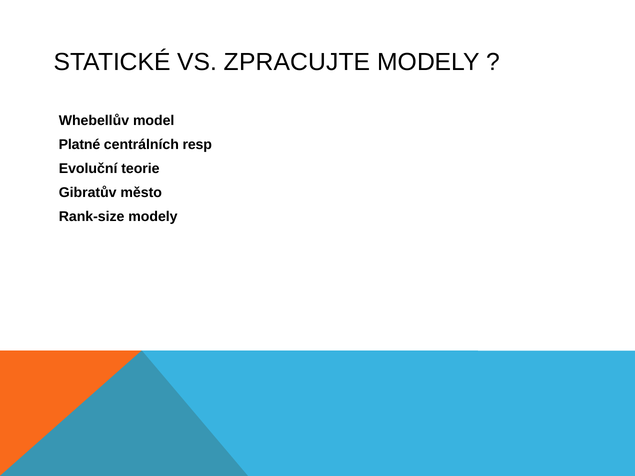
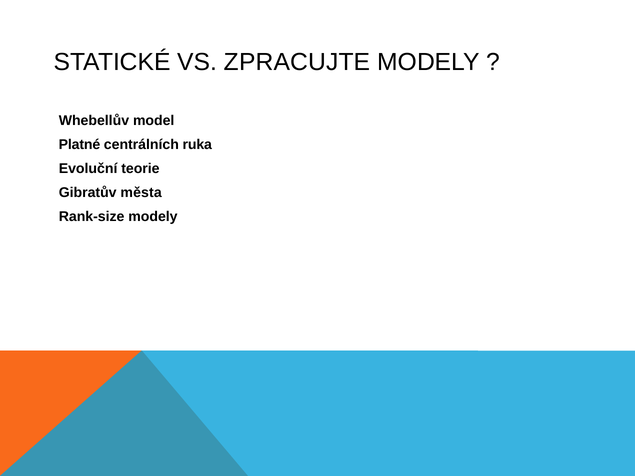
resp: resp -> ruka
město: město -> města
